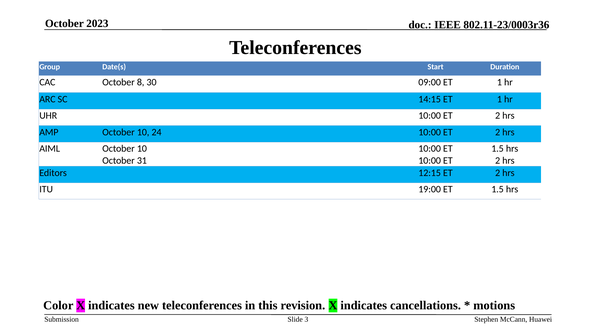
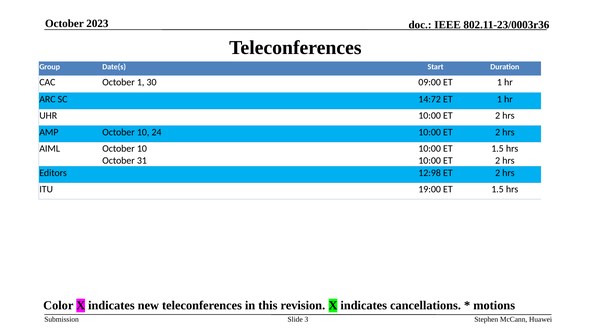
October 8: 8 -> 1
14:15: 14:15 -> 14:72
12:15: 12:15 -> 12:98
